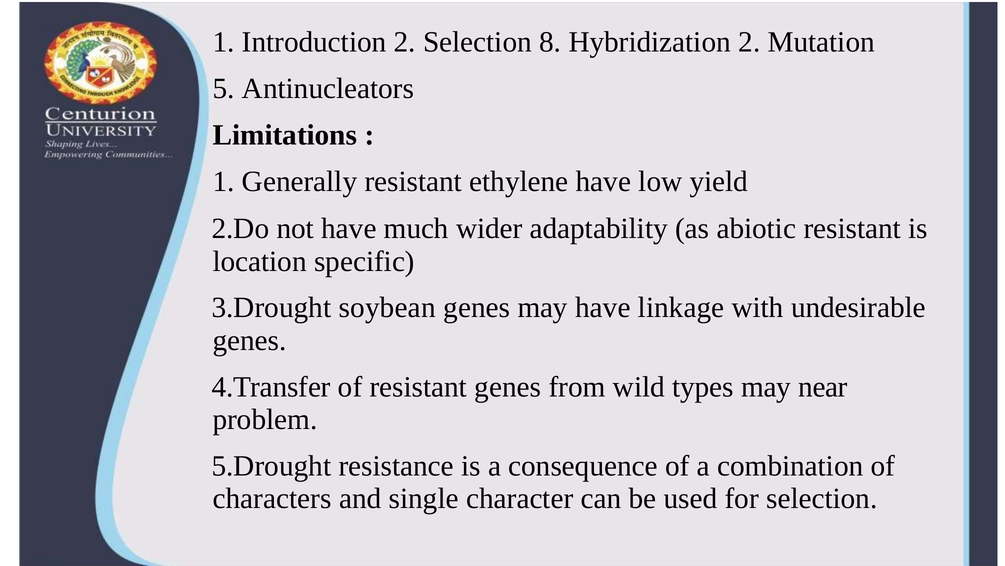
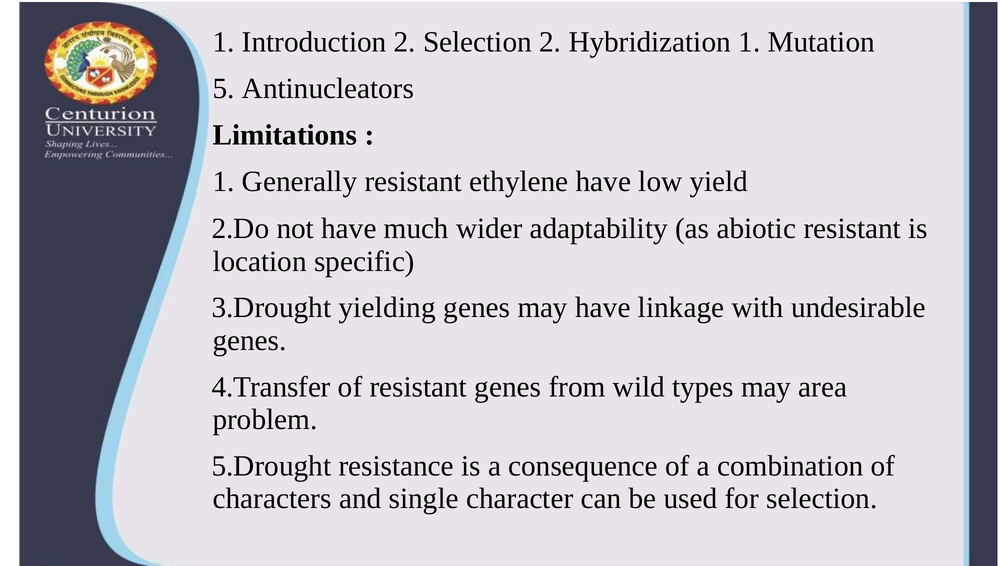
Selection 8: 8 -> 2
Hybridization 2: 2 -> 1
soybean: soybean -> yielding
near: near -> area
